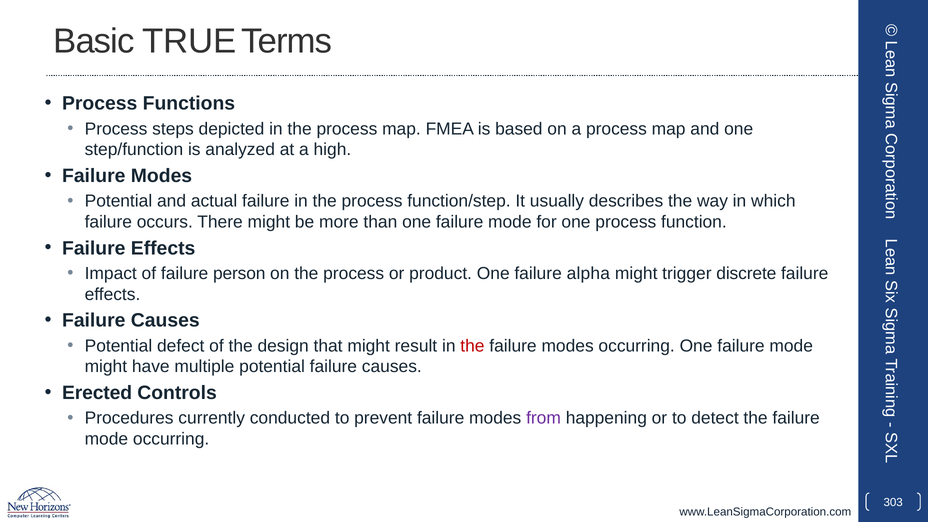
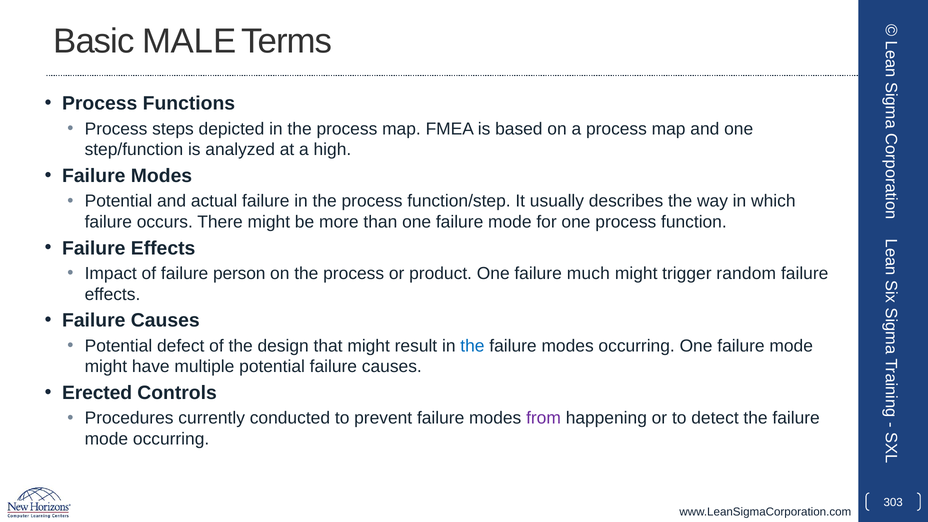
TRUE: TRUE -> MALE
alpha: alpha -> much
discrete: discrete -> random
the at (472, 346) colour: red -> blue
